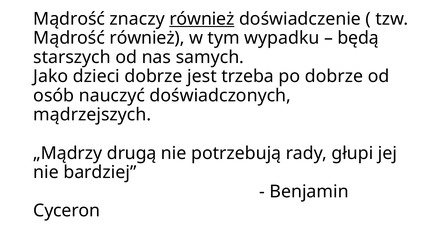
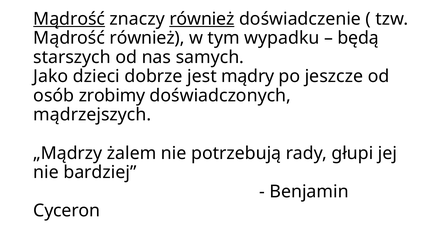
Mądrość at (69, 19) underline: none -> present
trzeba: trzeba -> mądry
po dobrze: dobrze -> jeszcze
nauczyć: nauczyć -> zrobimy
drugą: drugą -> żalem
